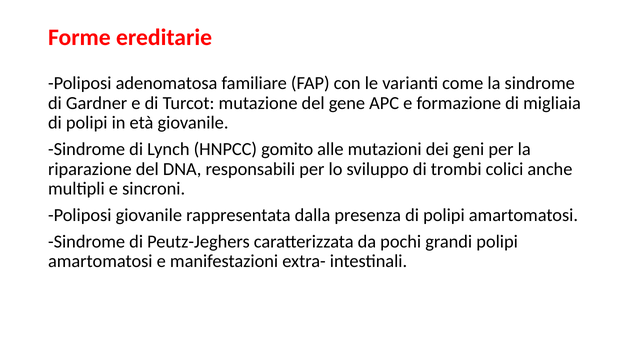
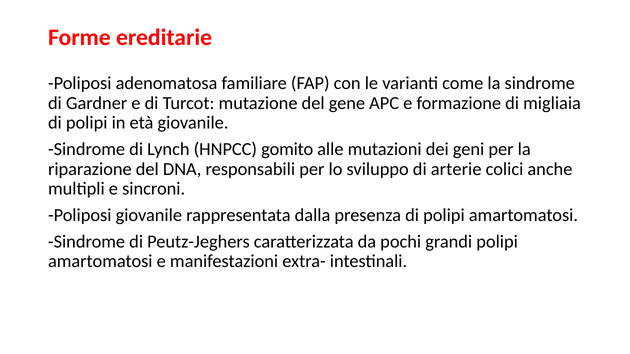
trombi: trombi -> arterie
